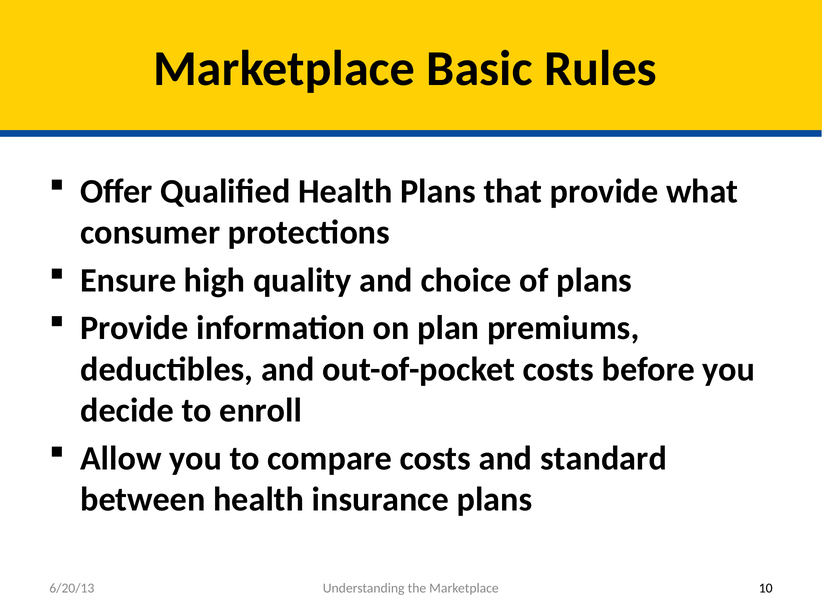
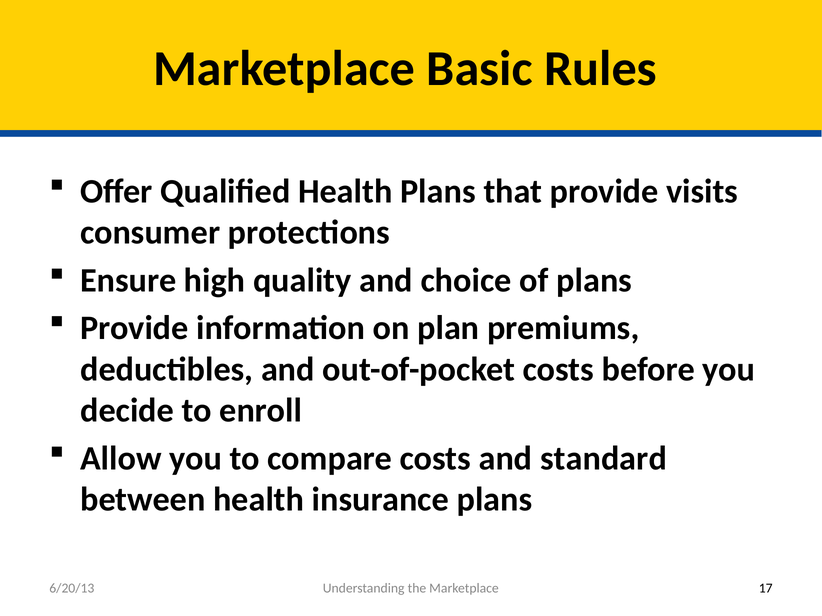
what: what -> visits
10: 10 -> 17
